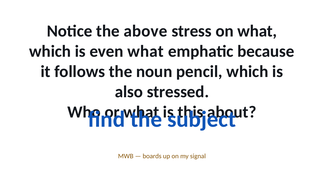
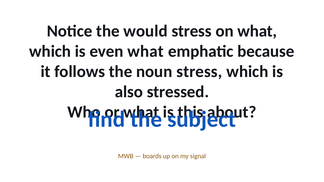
above: above -> would
noun pencil: pencil -> stress
